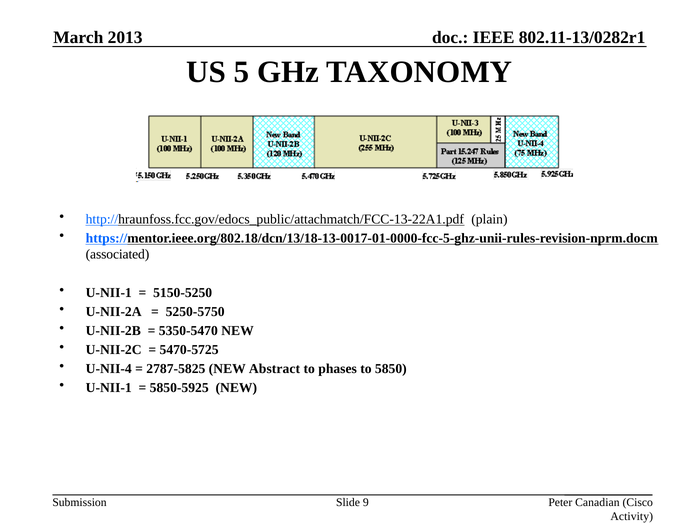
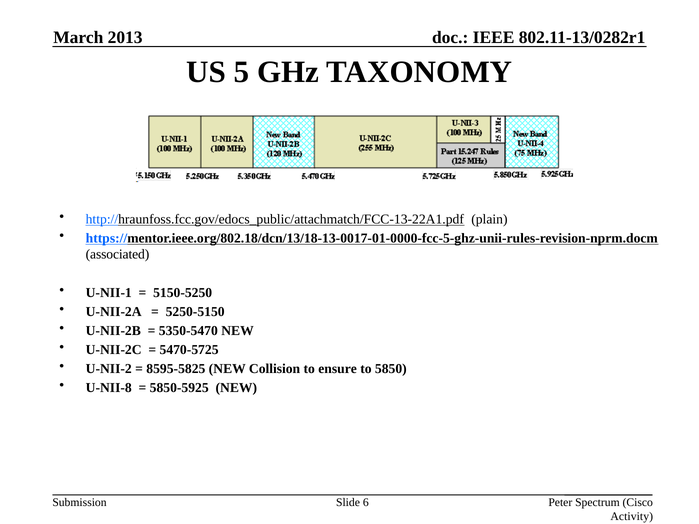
5250-5750: 5250-5750 -> 5250-5150
U-NII-4: U-NII-4 -> U-NII-2
2787-5825: 2787-5825 -> 8595-5825
Abstract: Abstract -> Collision
phases: phases -> ensure
U-NII-1 at (109, 388): U-NII-1 -> U-NII-8
9: 9 -> 6
Canadian: Canadian -> Spectrum
